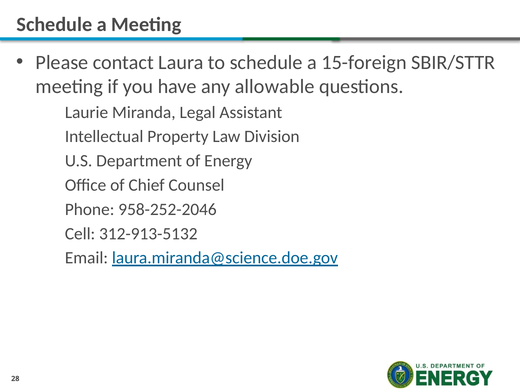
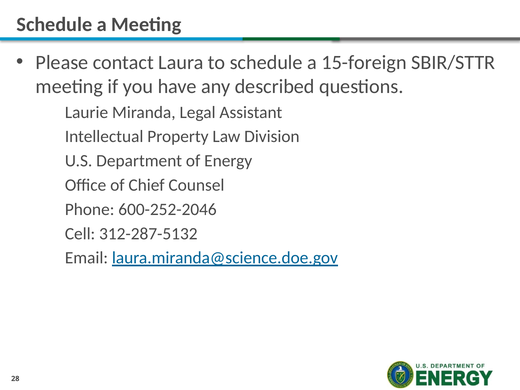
allowable: allowable -> described
958-252-2046: 958-252-2046 -> 600-252-2046
312-913-5132: 312-913-5132 -> 312-287-5132
